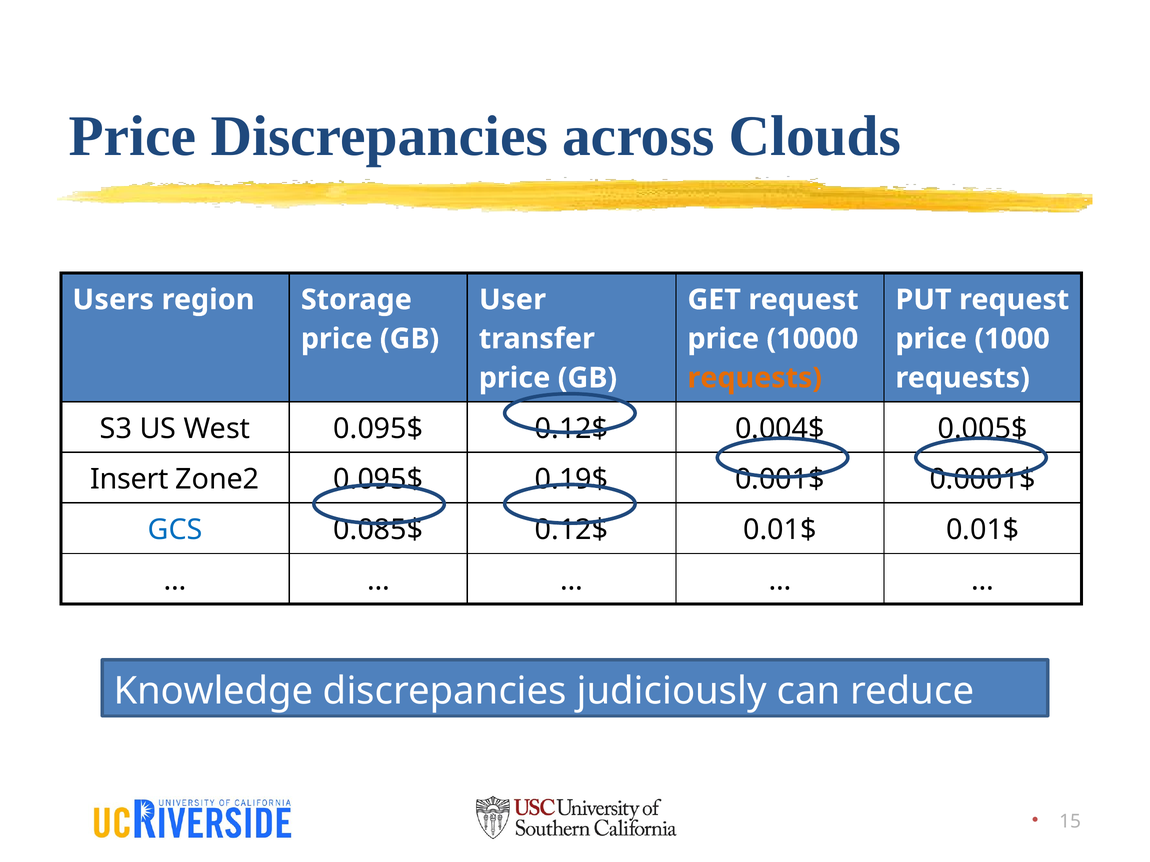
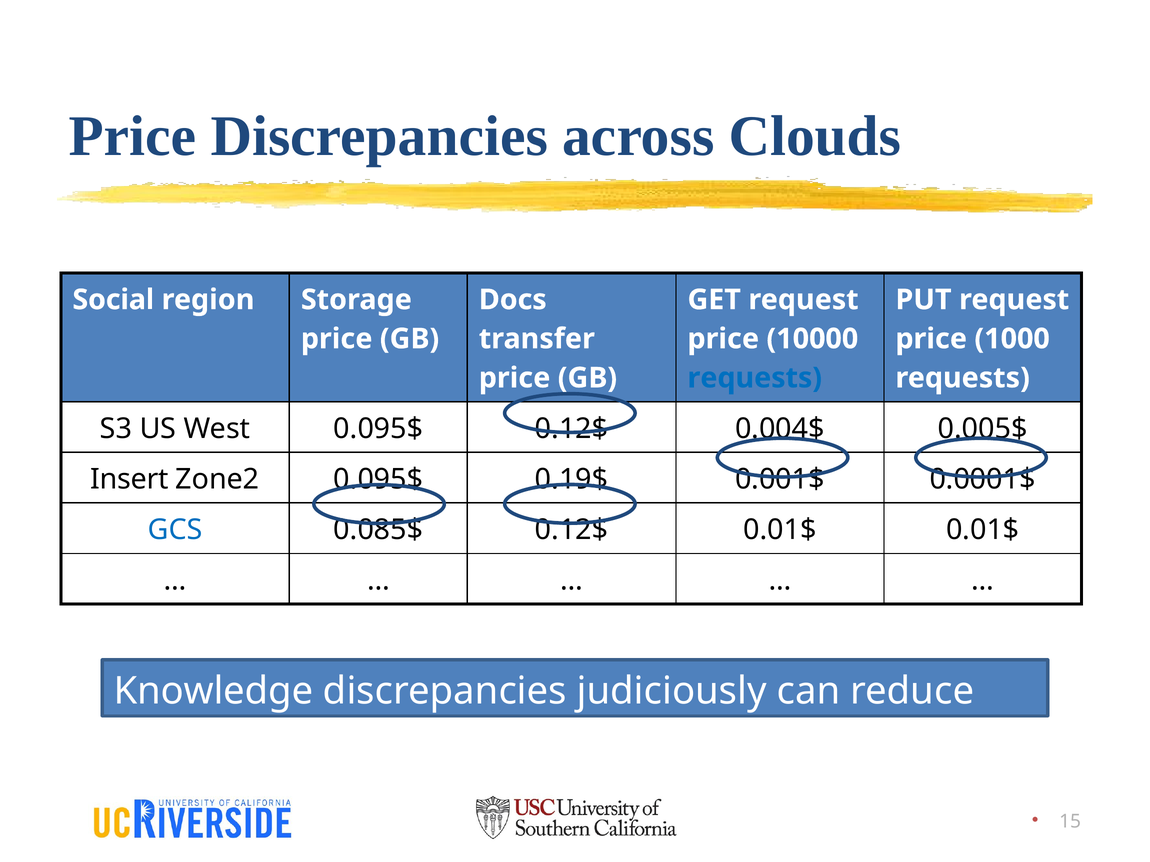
Users: Users -> Social
User: User -> Docs
requests at (755, 378) colour: orange -> blue
